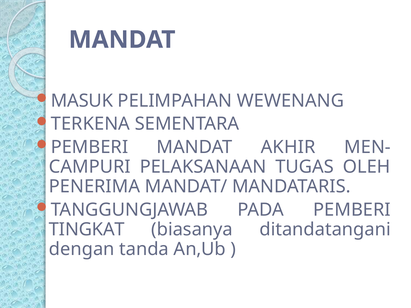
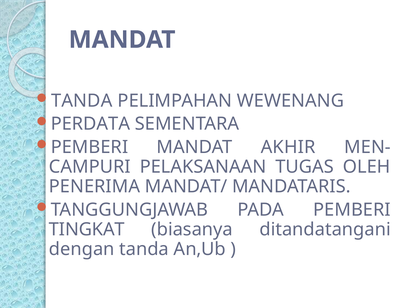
MASUK at (82, 101): MASUK -> TANDA
TERKENA: TERKENA -> PERDATA
